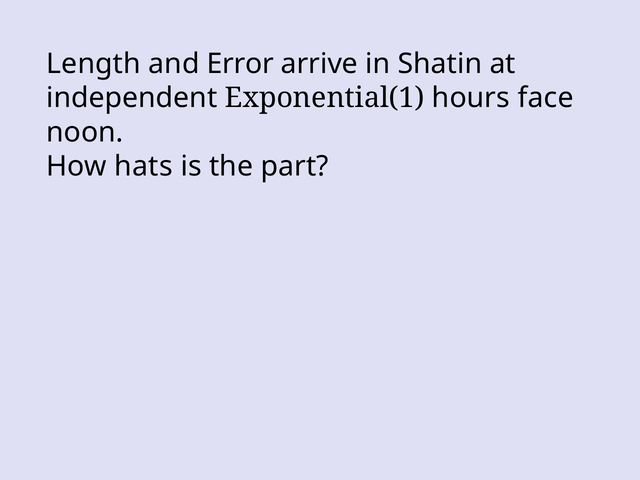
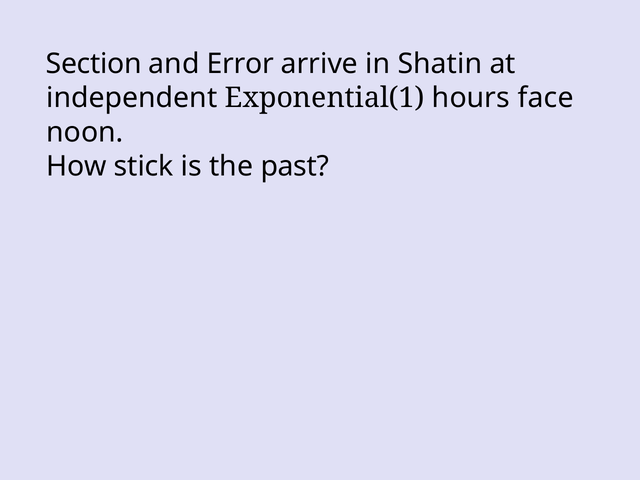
Length: Length -> Section
hats: hats -> stick
part: part -> past
